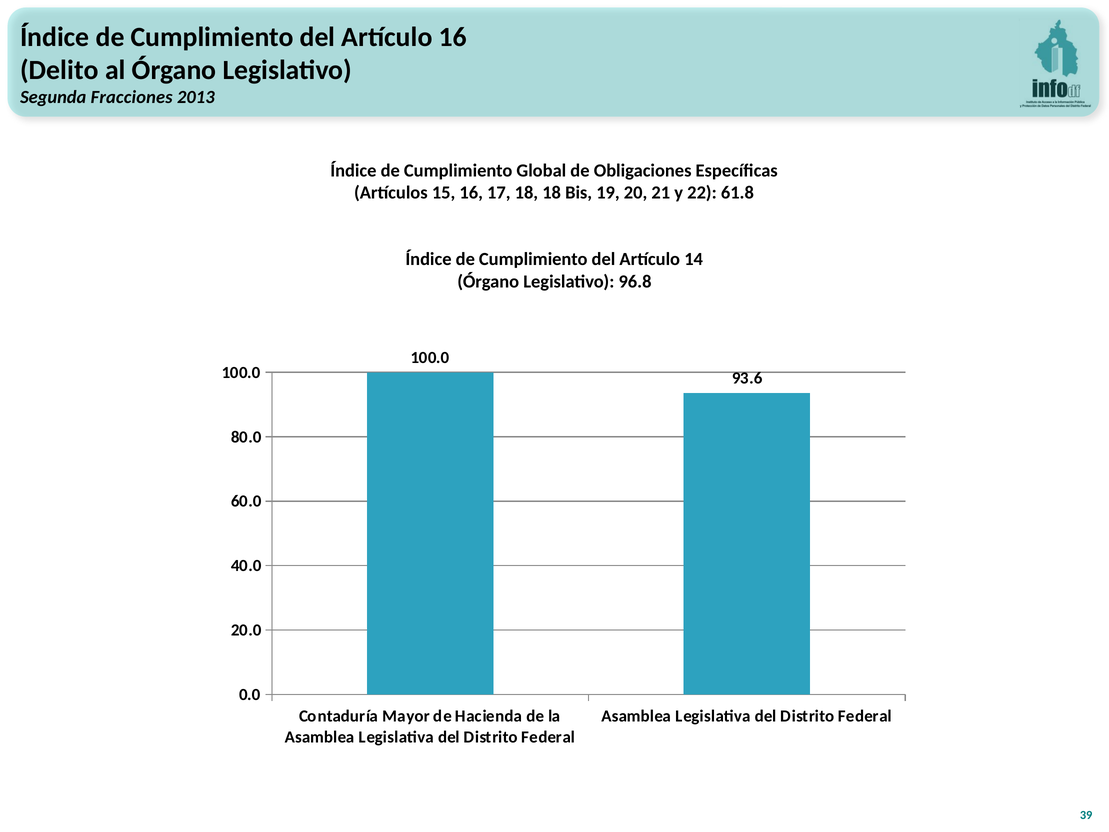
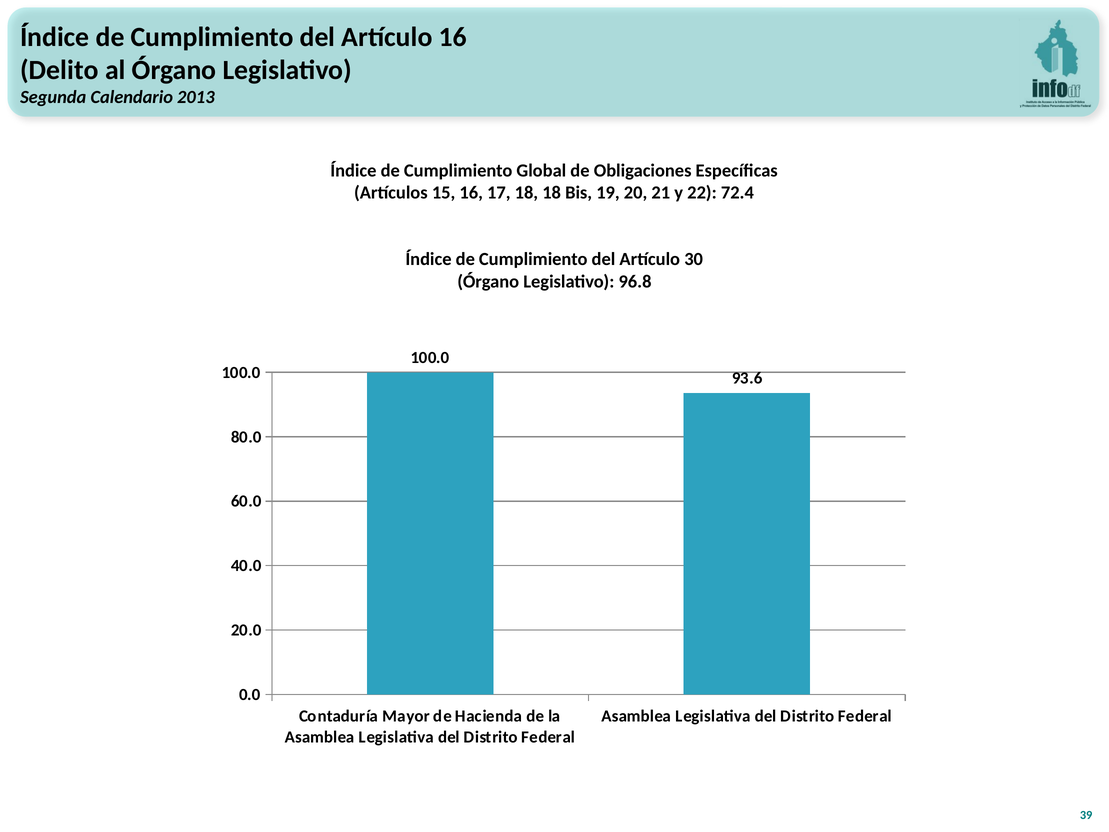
Fracciones: Fracciones -> Calendario
61.8: 61.8 -> 72.4
14: 14 -> 30
